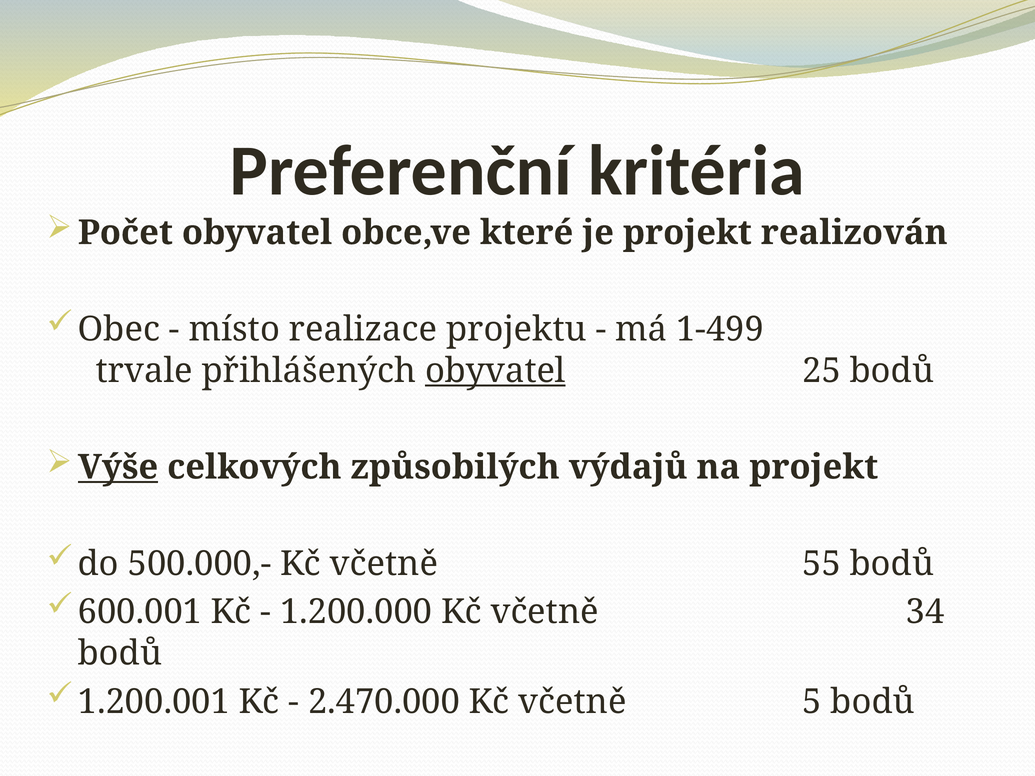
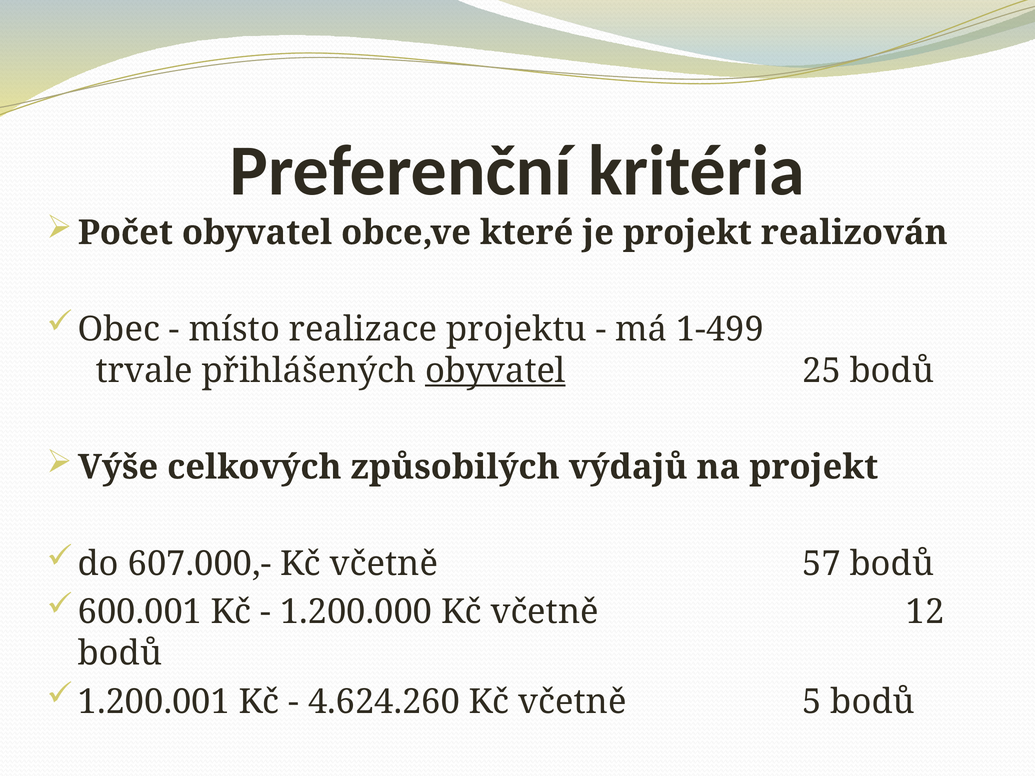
Výše underline: present -> none
500.000,-: 500.000,- -> 607.000,-
55: 55 -> 57
34: 34 -> 12
2.470.000: 2.470.000 -> 4.624.260
